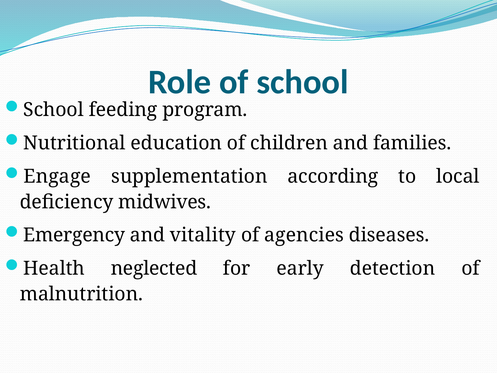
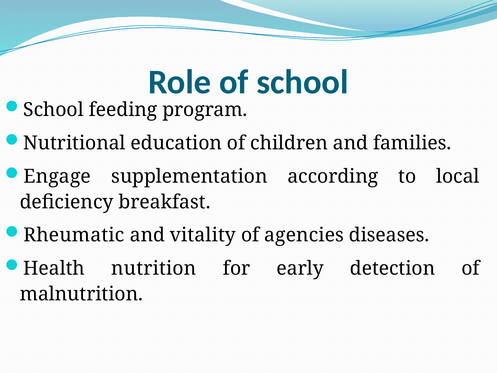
midwives: midwives -> breakfast
Emergency: Emergency -> Rheumatic
neglected: neglected -> nutrition
